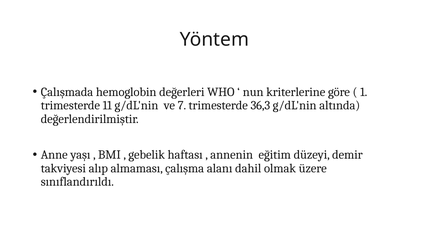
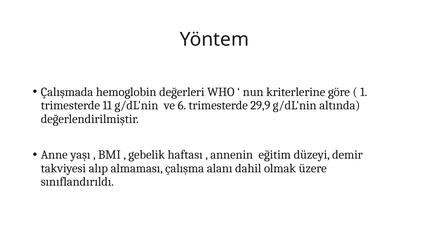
7: 7 -> 6
36,3: 36,3 -> 29,9
